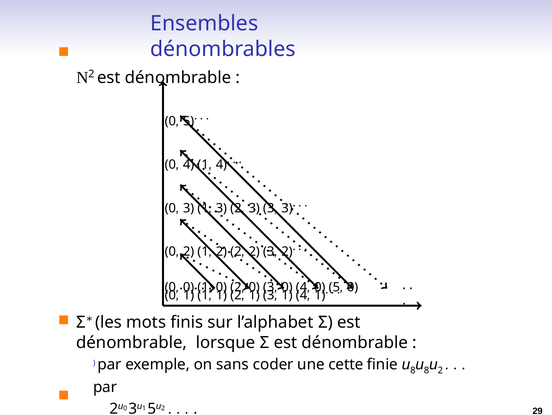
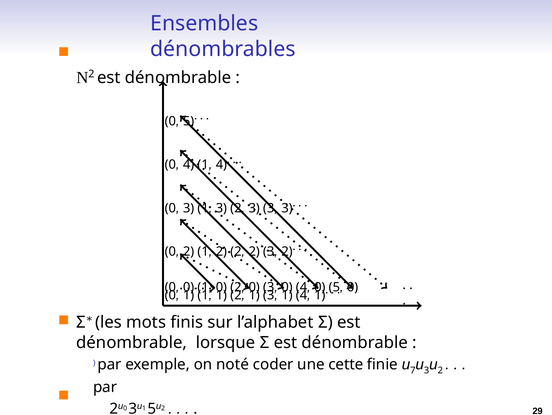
sans: sans -> noté
8 at (413, 370): 8 -> 7
8 at (427, 370): 8 -> 3
